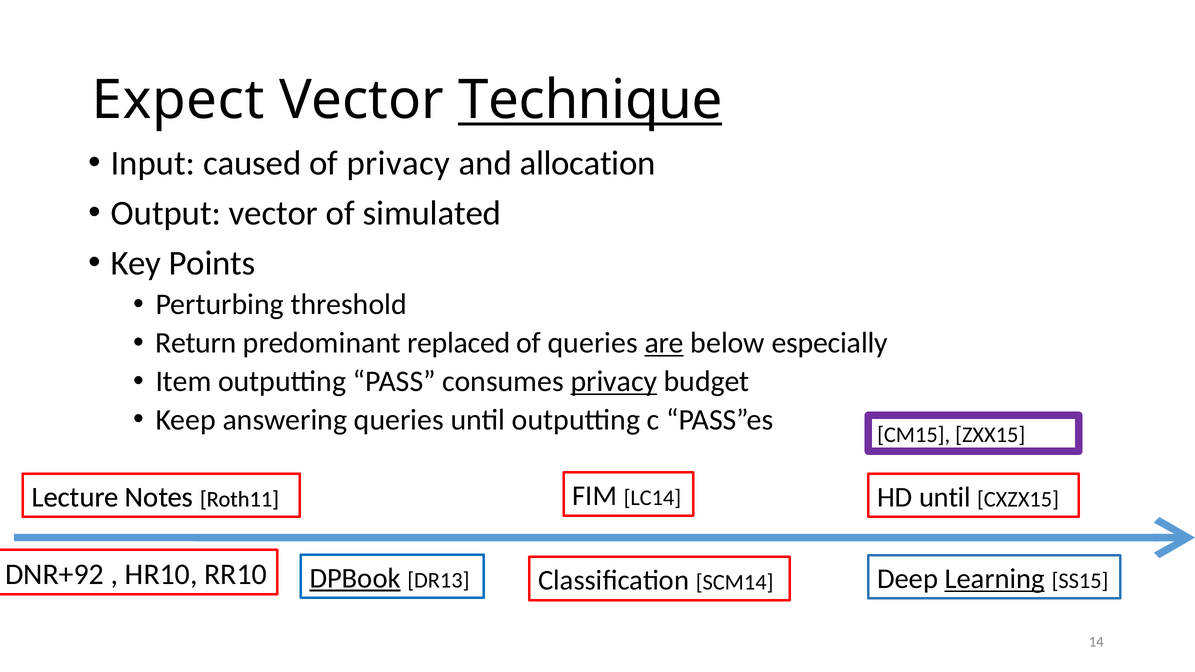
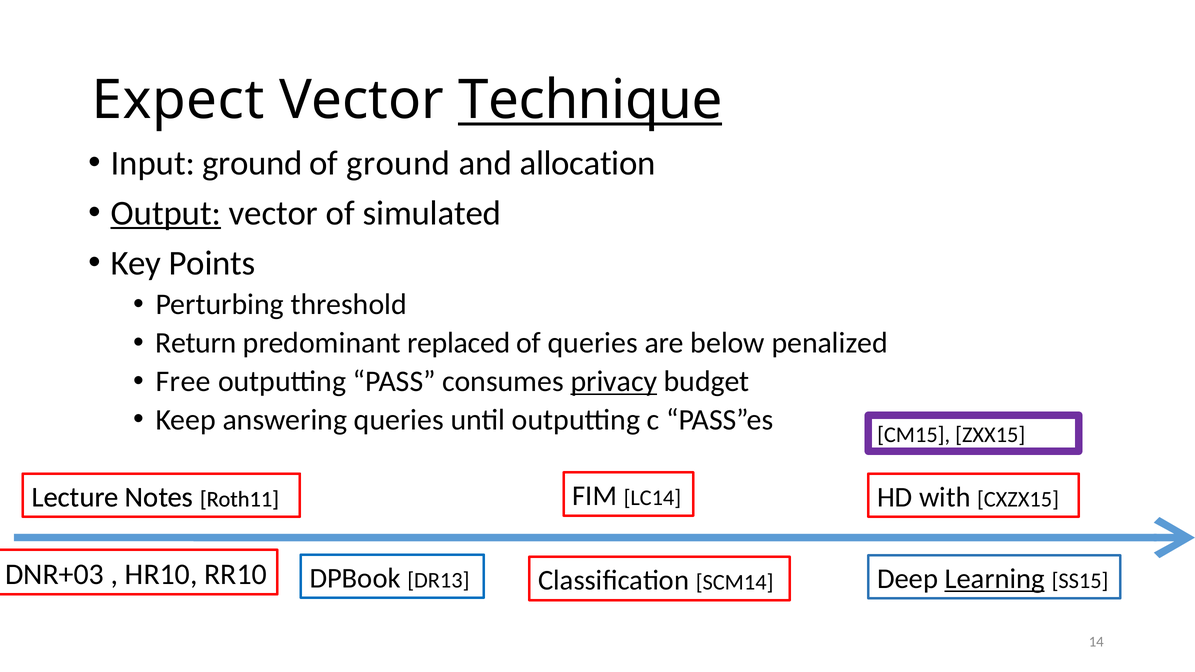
Input caused: caused -> ground
of privacy: privacy -> ground
Output underline: none -> present
are underline: present -> none
especially: especially -> penalized
Item: Item -> Free
HD until: until -> with
DNR+92: DNR+92 -> DNR+03
DPBook underline: present -> none
